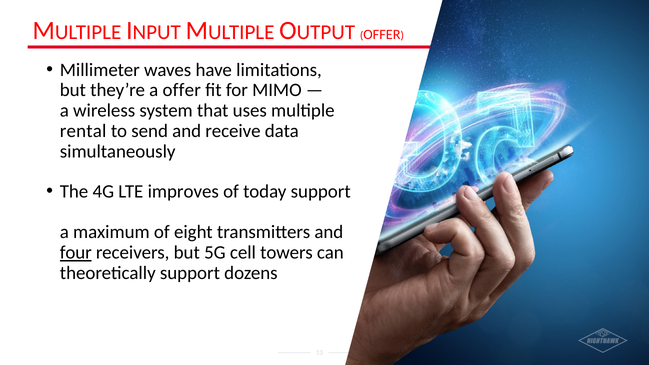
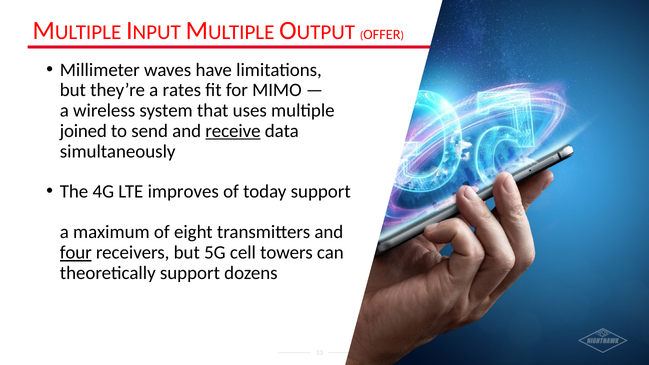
a offer: offer -> rates
rental: rental -> joined
receive underline: none -> present
